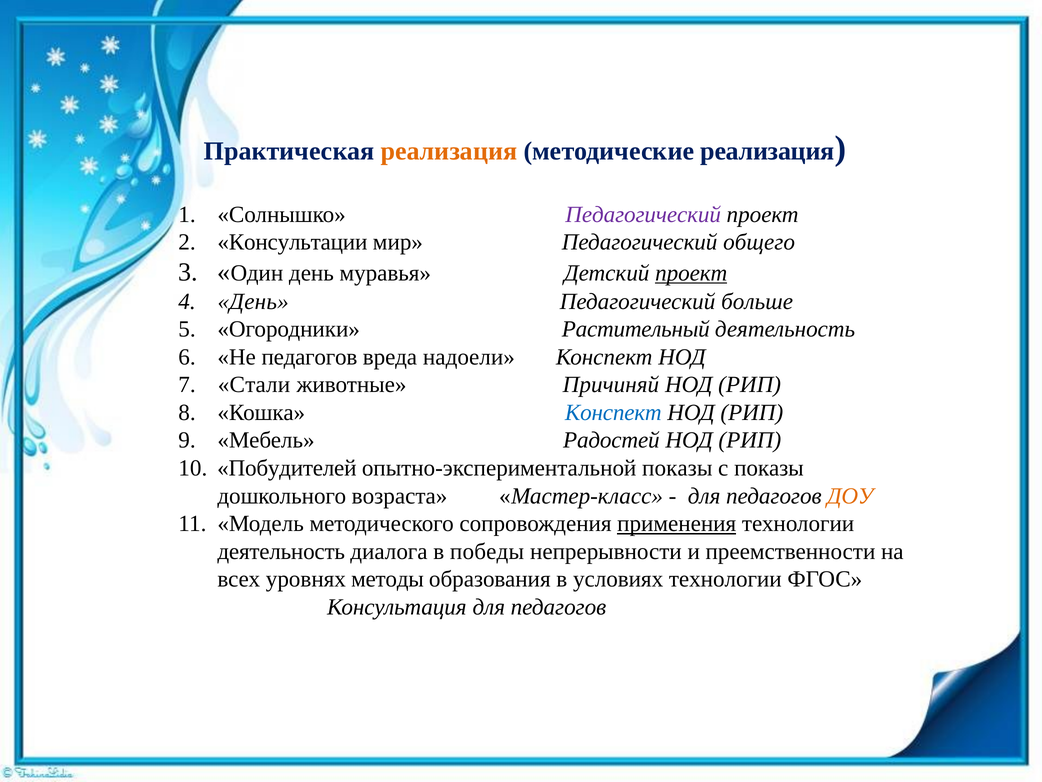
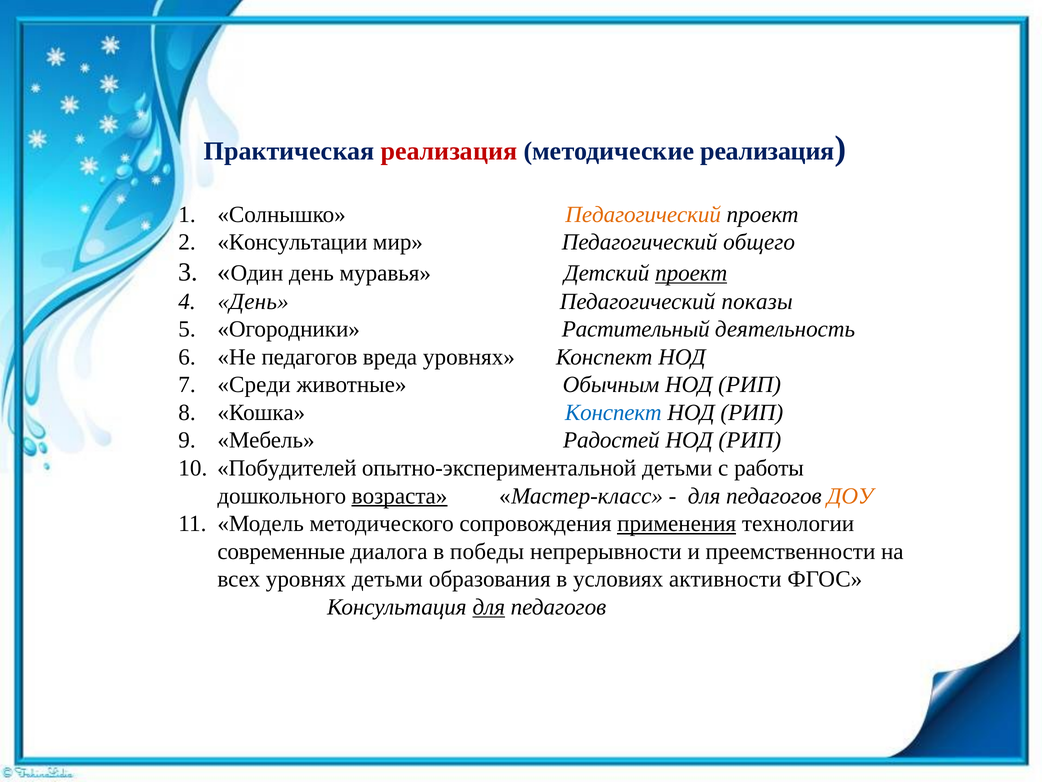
реализация at (449, 151) colour: orange -> red
Педагогический at (643, 214) colour: purple -> orange
больше: больше -> показы
вреда надоели: надоели -> уровнях
Стали: Стали -> Среди
Причиняй: Причиняй -> Обычным
опытно-экспериментальной показы: показы -> детьми
с показы: показы -> работы
возраста underline: none -> present
деятельность at (281, 551): деятельность -> современные
уровнях методы: методы -> детьми
условиях технологии: технологии -> активности
для at (489, 607) underline: none -> present
